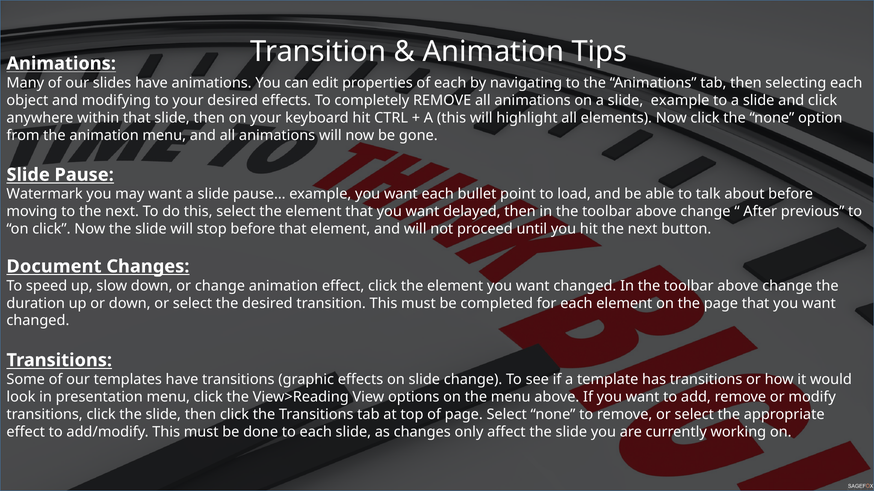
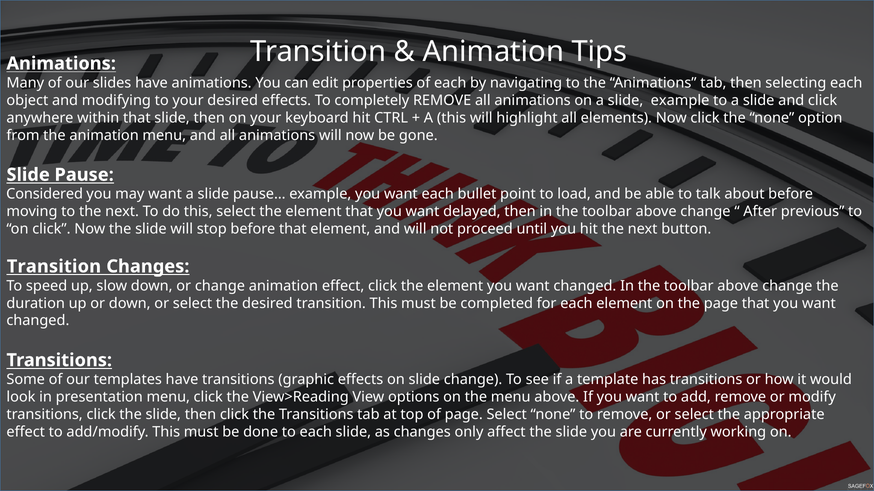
Watermark: Watermark -> Considered
Document at (54, 267): Document -> Transition
